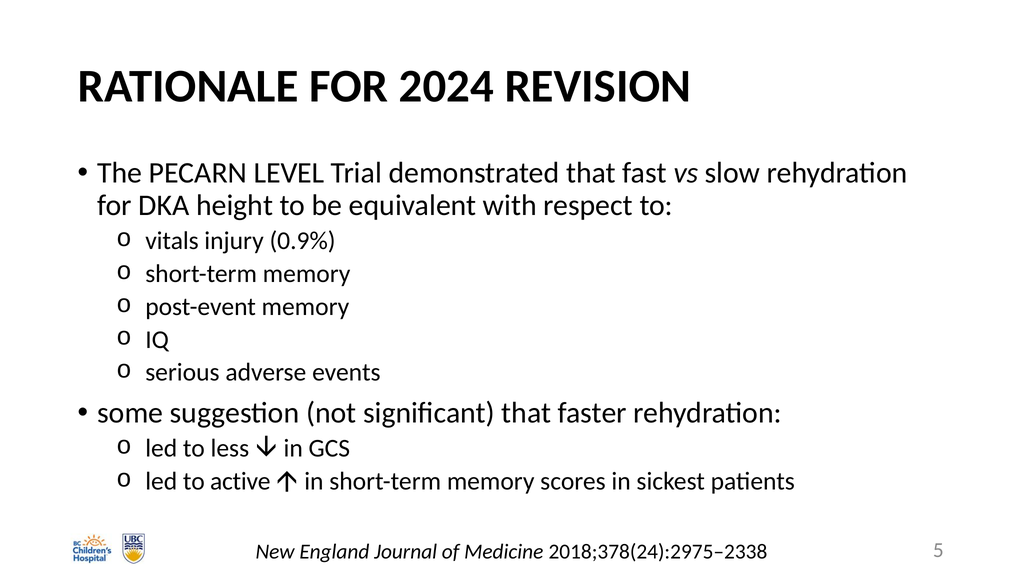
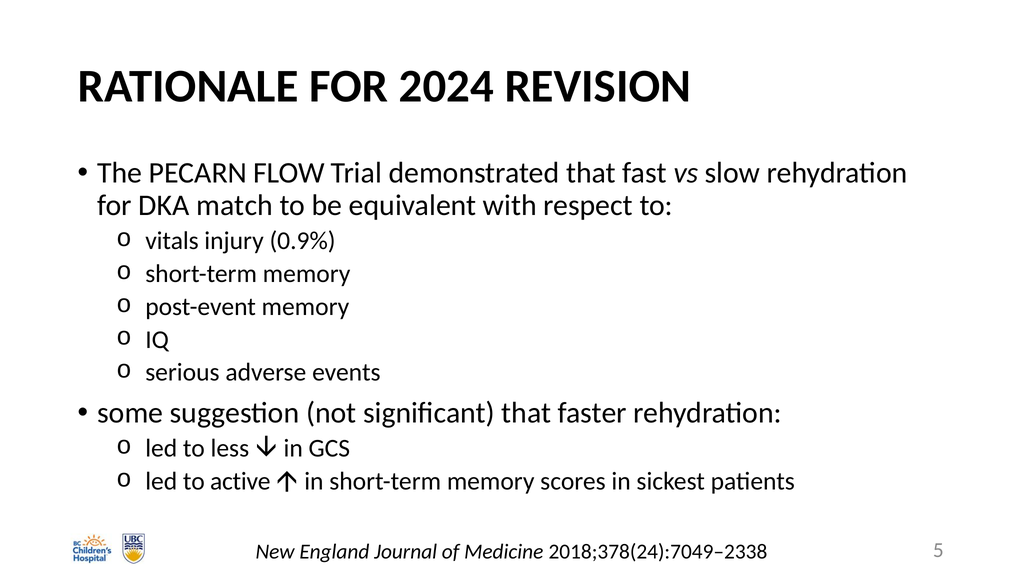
LEVEL: LEVEL -> FLOW
height: height -> match
2018;378(24):2975–2338: 2018;378(24):2975–2338 -> 2018;378(24):7049–2338
